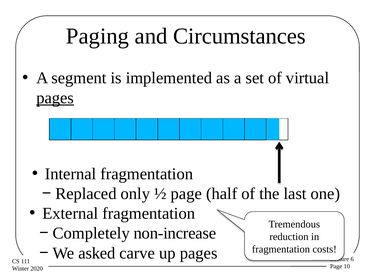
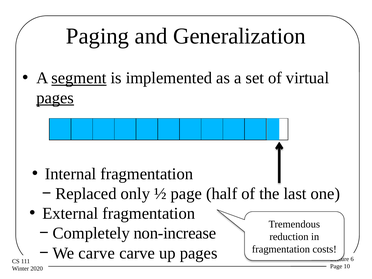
Circumstances: Circumstances -> Generalization
segment underline: none -> present
We asked: asked -> carve
